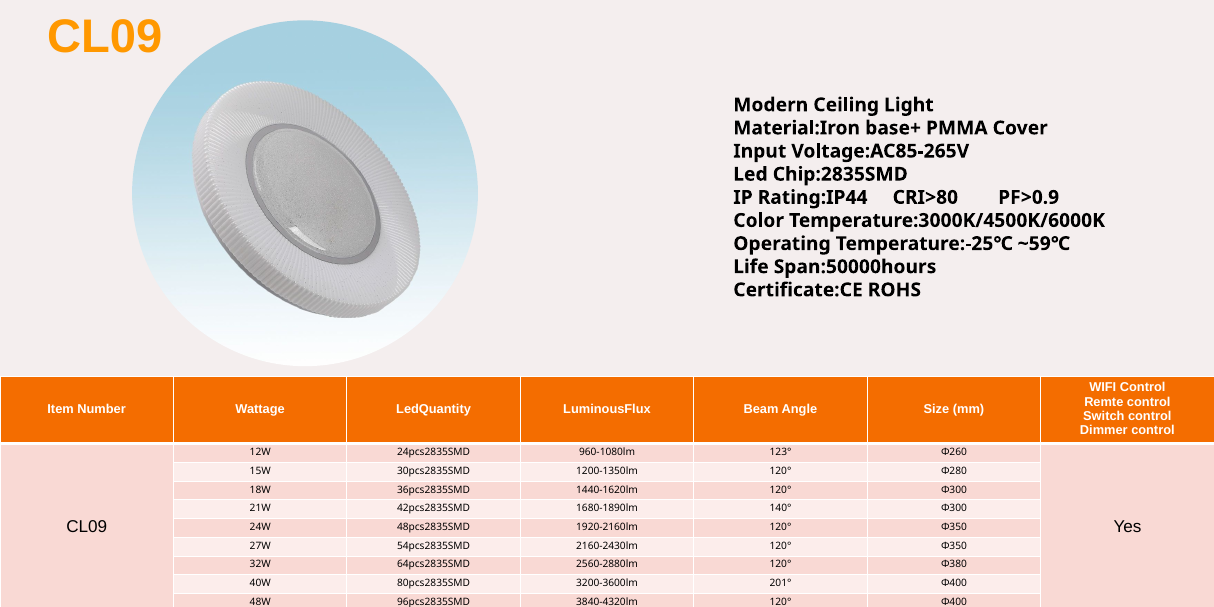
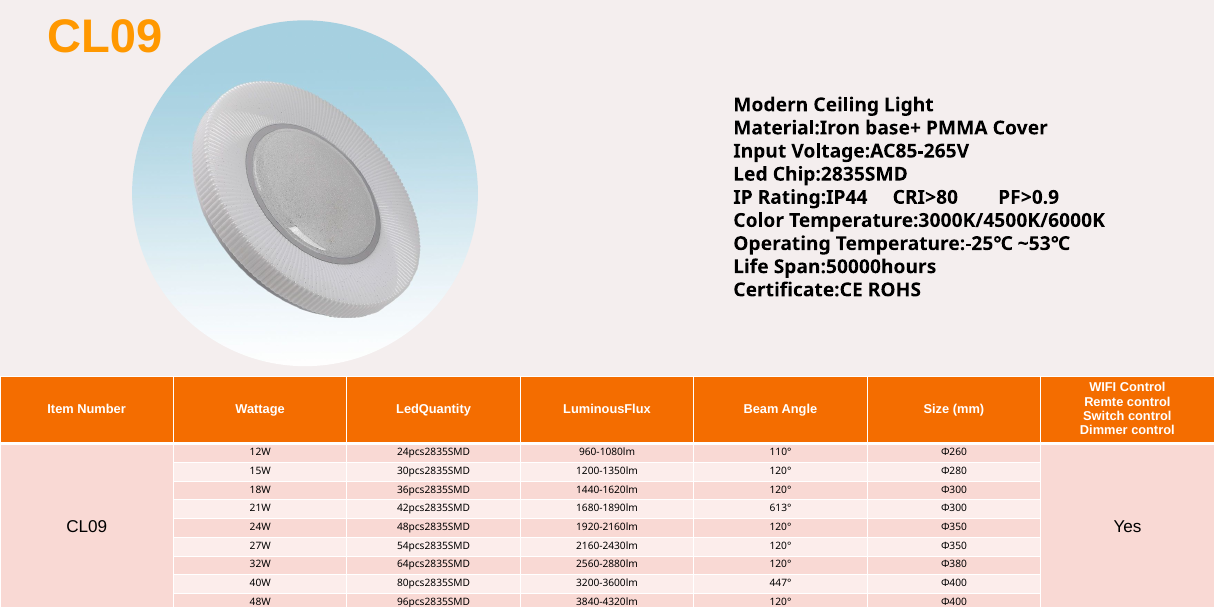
~59℃: ~59℃ -> ~53℃
123°: 123° -> 110°
140°: 140° -> 613°
201°: 201° -> 447°
